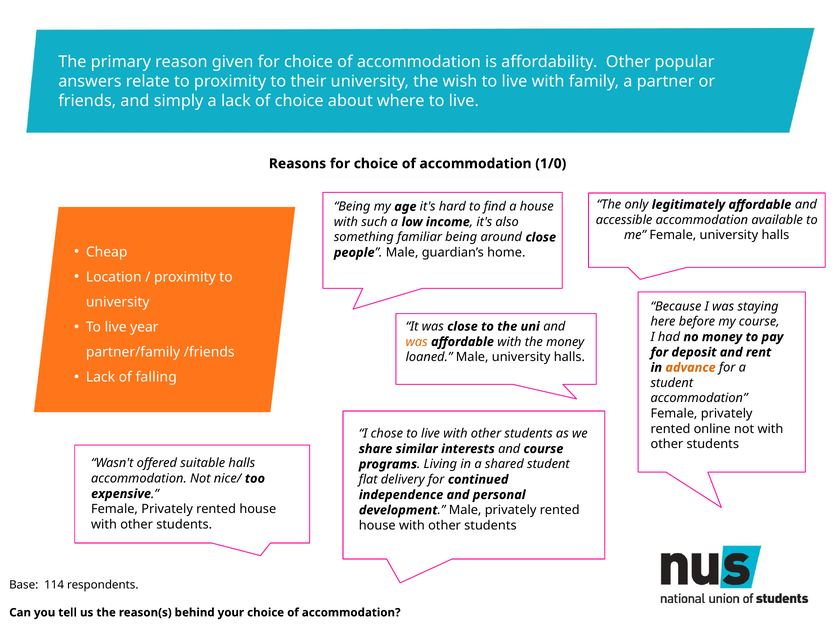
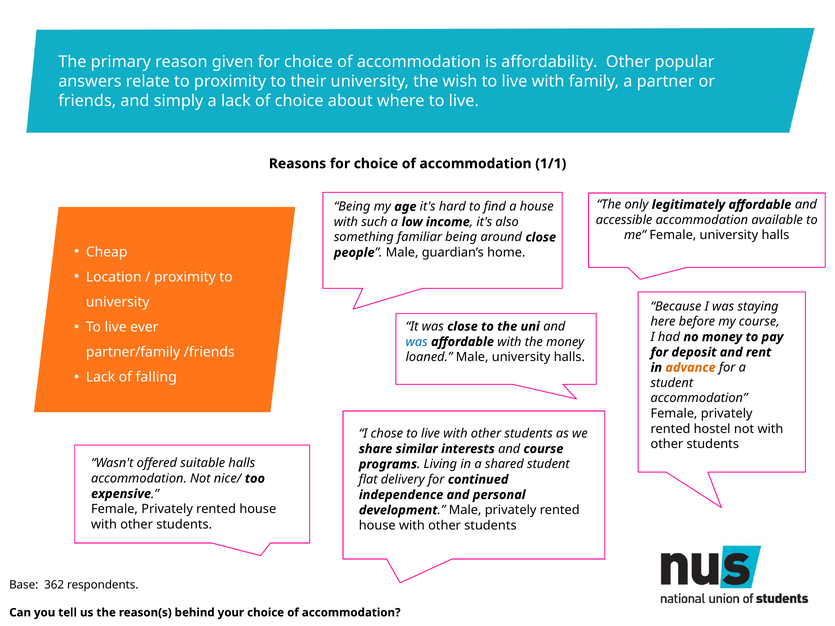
1/0: 1/0 -> 1/1
year: year -> ever
was at (417, 342) colour: orange -> blue
online: online -> hostel
114: 114 -> 362
